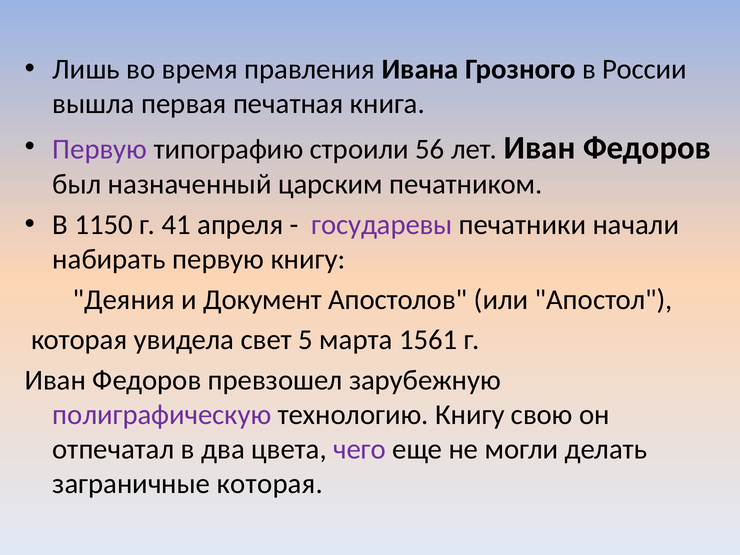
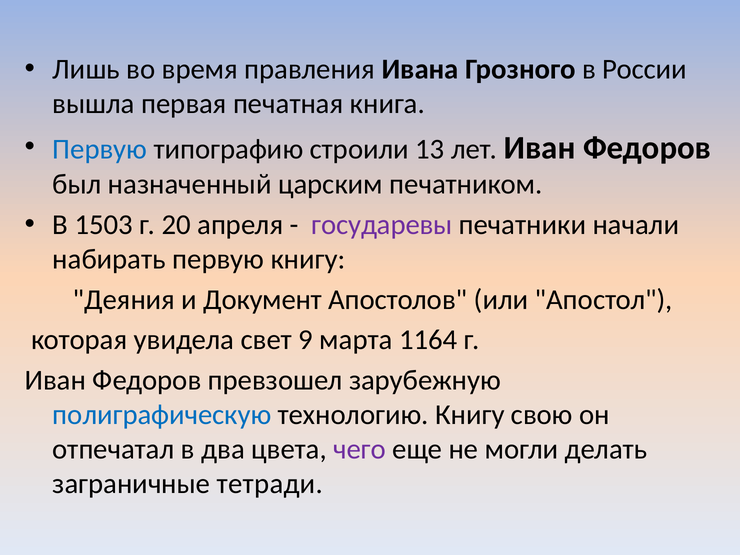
Первую at (100, 149) colour: purple -> blue
56: 56 -> 13
1150: 1150 -> 1503
41: 41 -> 20
5: 5 -> 9
1561: 1561 -> 1164
полиграфическую colour: purple -> blue
заграничные которая: которая -> тетради
